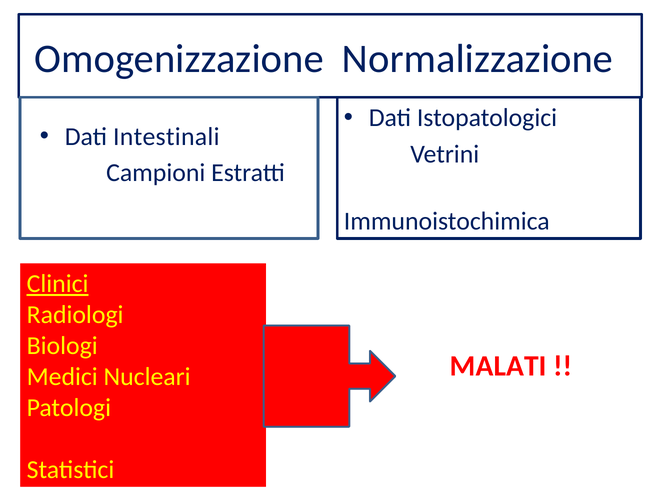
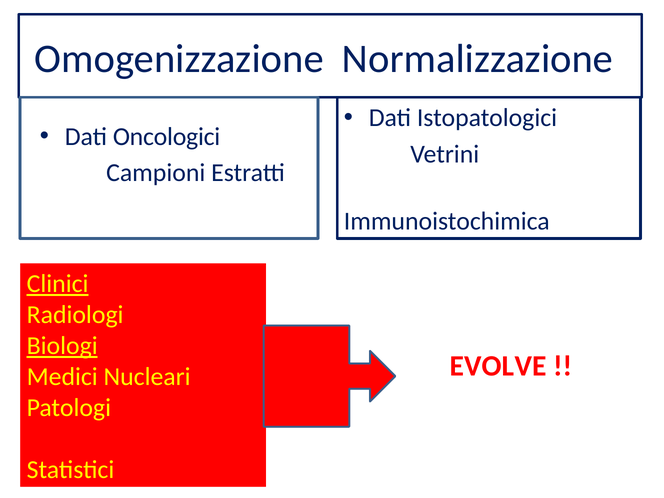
Intestinali: Intestinali -> Oncologici
Biologi underline: none -> present
MALATI: MALATI -> EVOLVE
